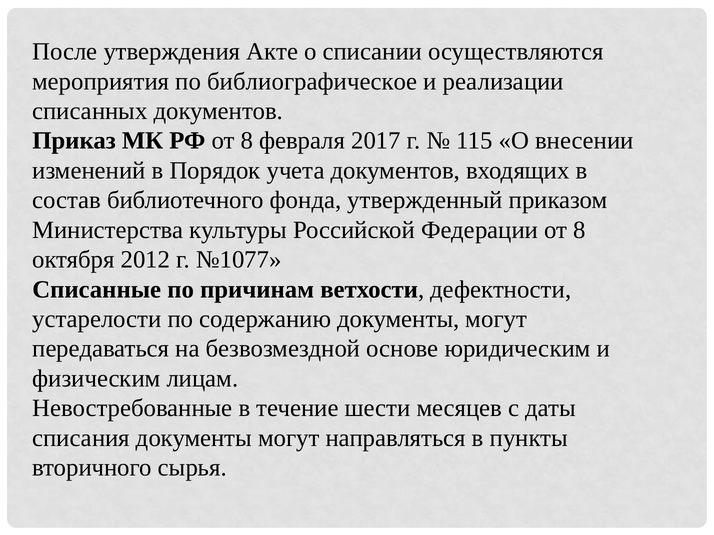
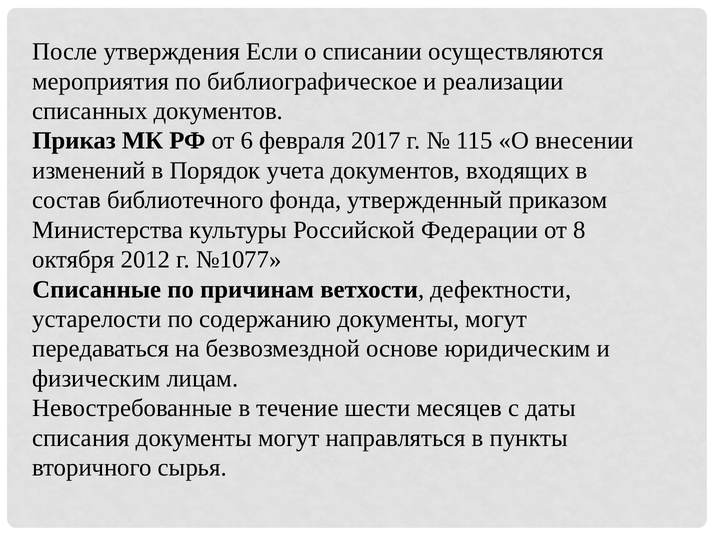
Акте: Акте -> Если
РФ от 8: 8 -> 6
